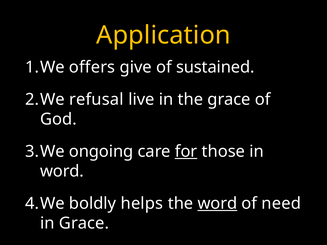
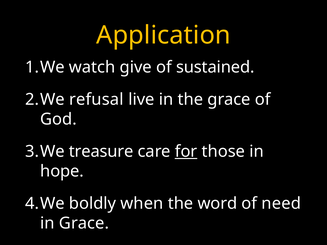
offers: offers -> watch
ongoing: ongoing -> treasure
word at (62, 171): word -> hope
helps: helps -> when
word at (217, 204) underline: present -> none
